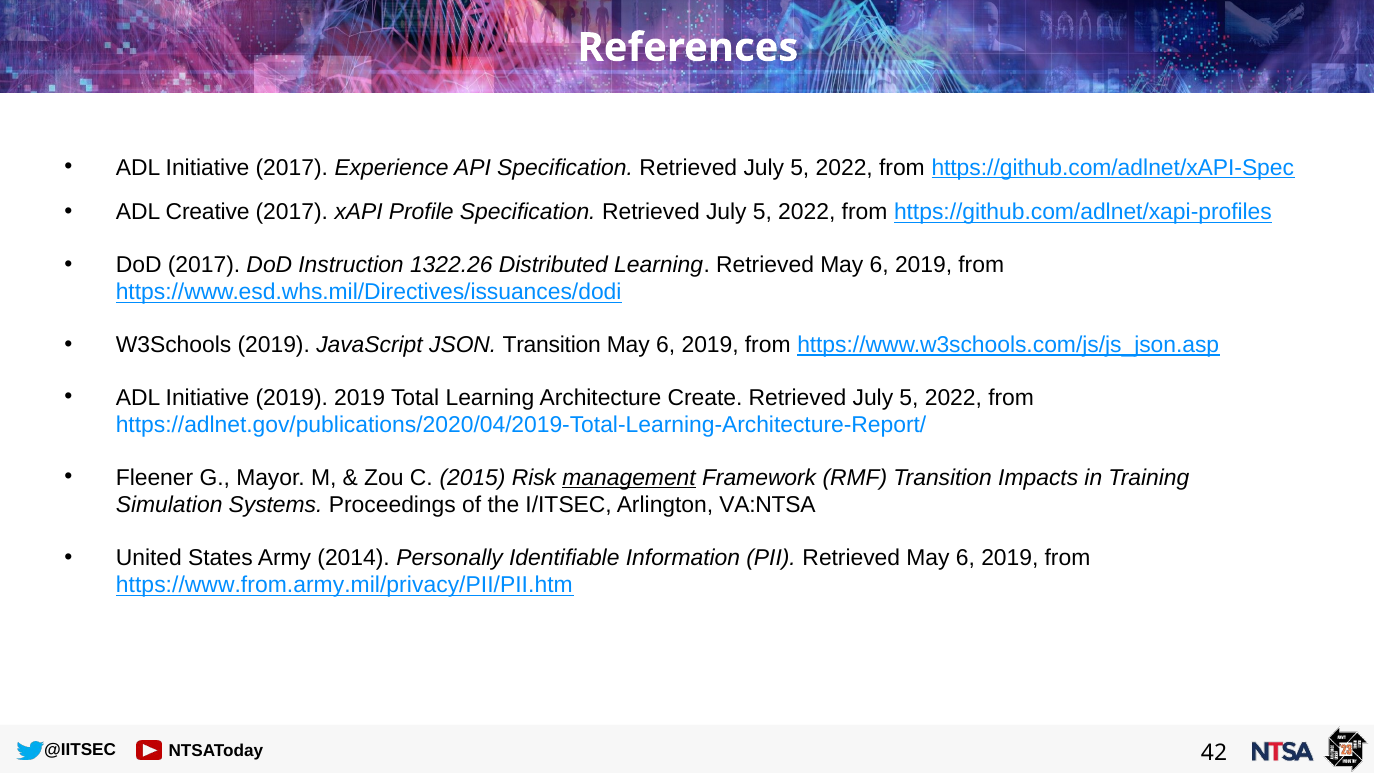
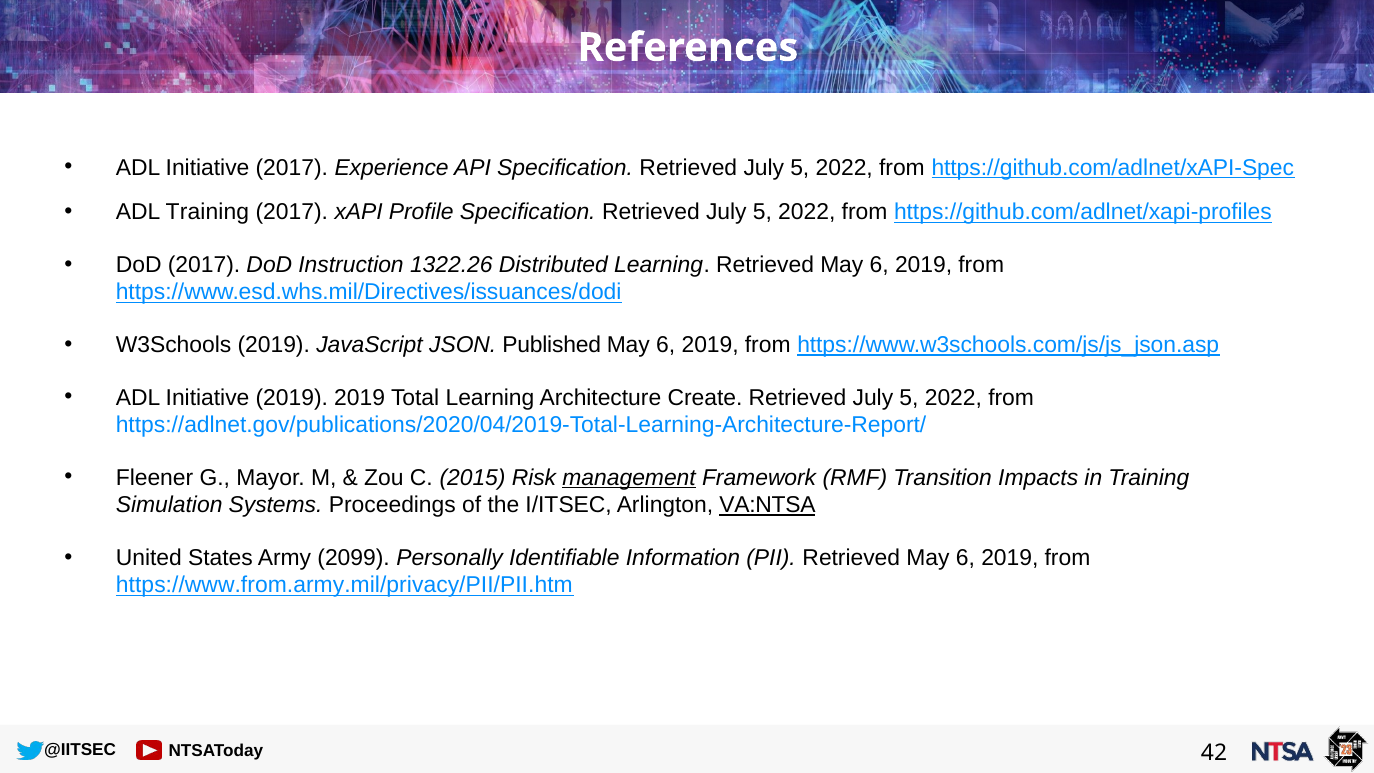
ADL Creative: Creative -> Training
JSON Transition: Transition -> Published
VA:NTSA underline: none -> present
2014: 2014 -> 2099
